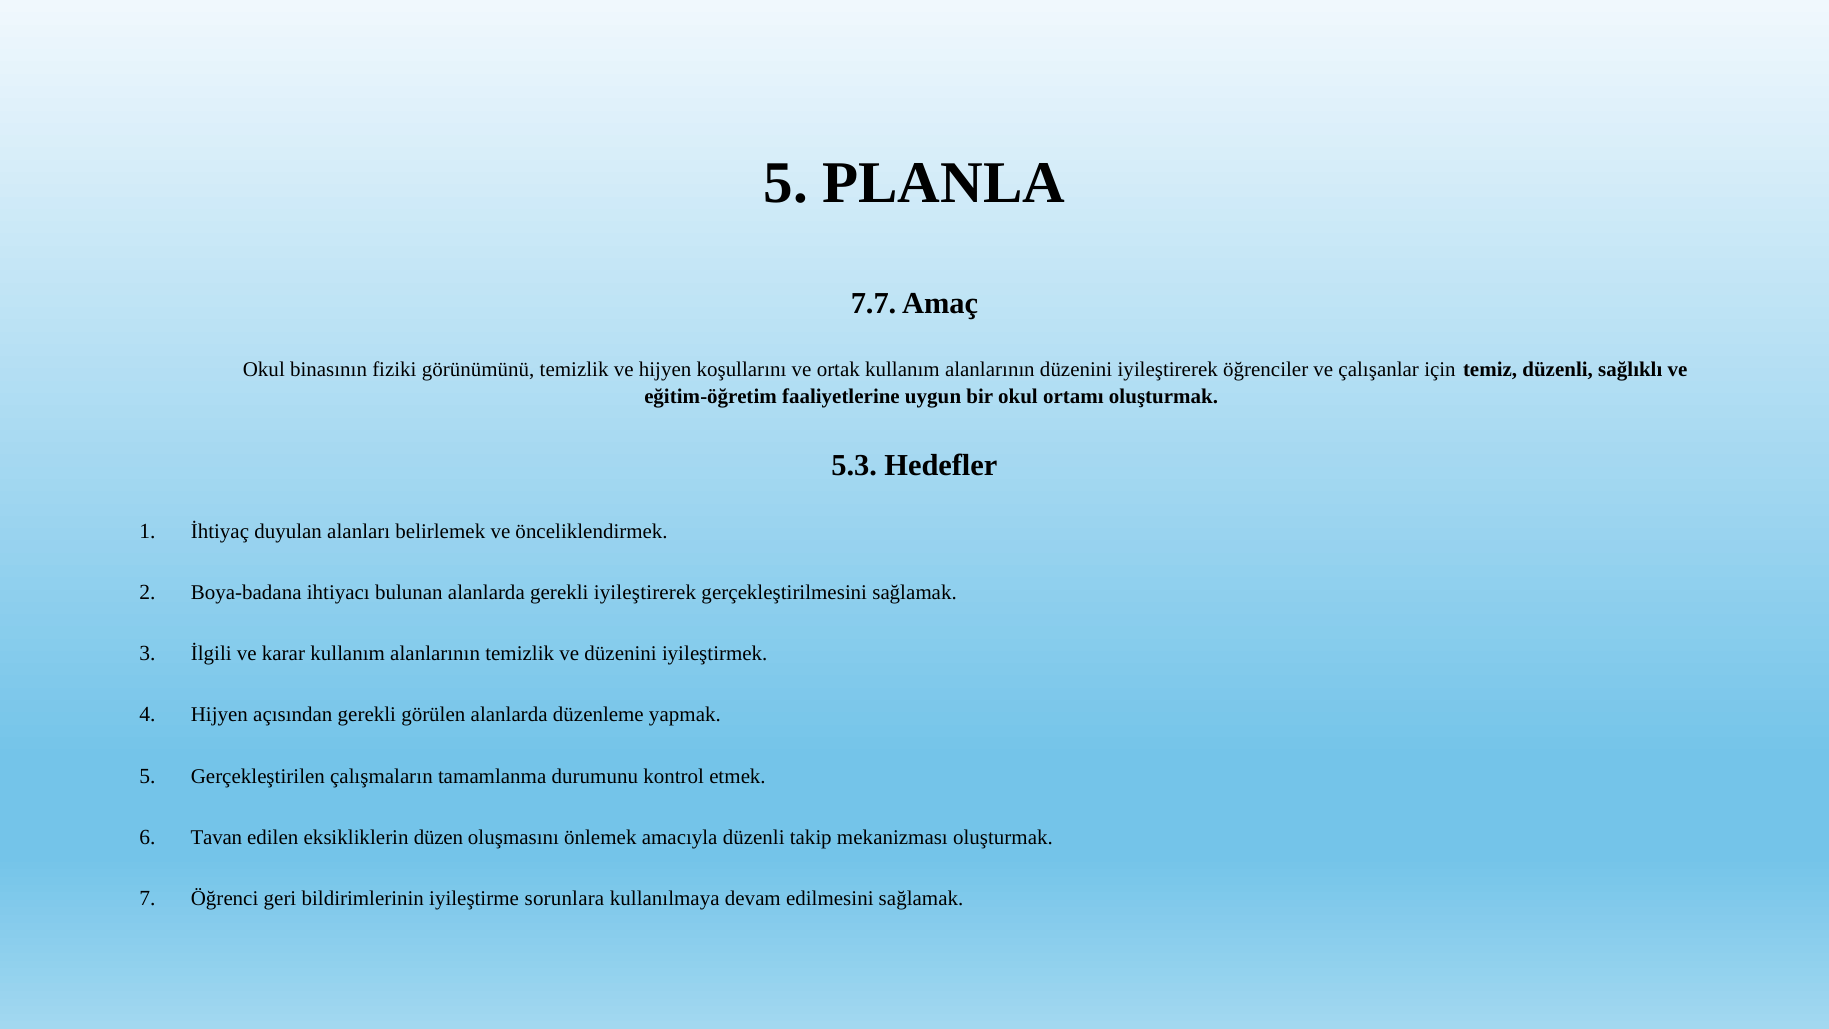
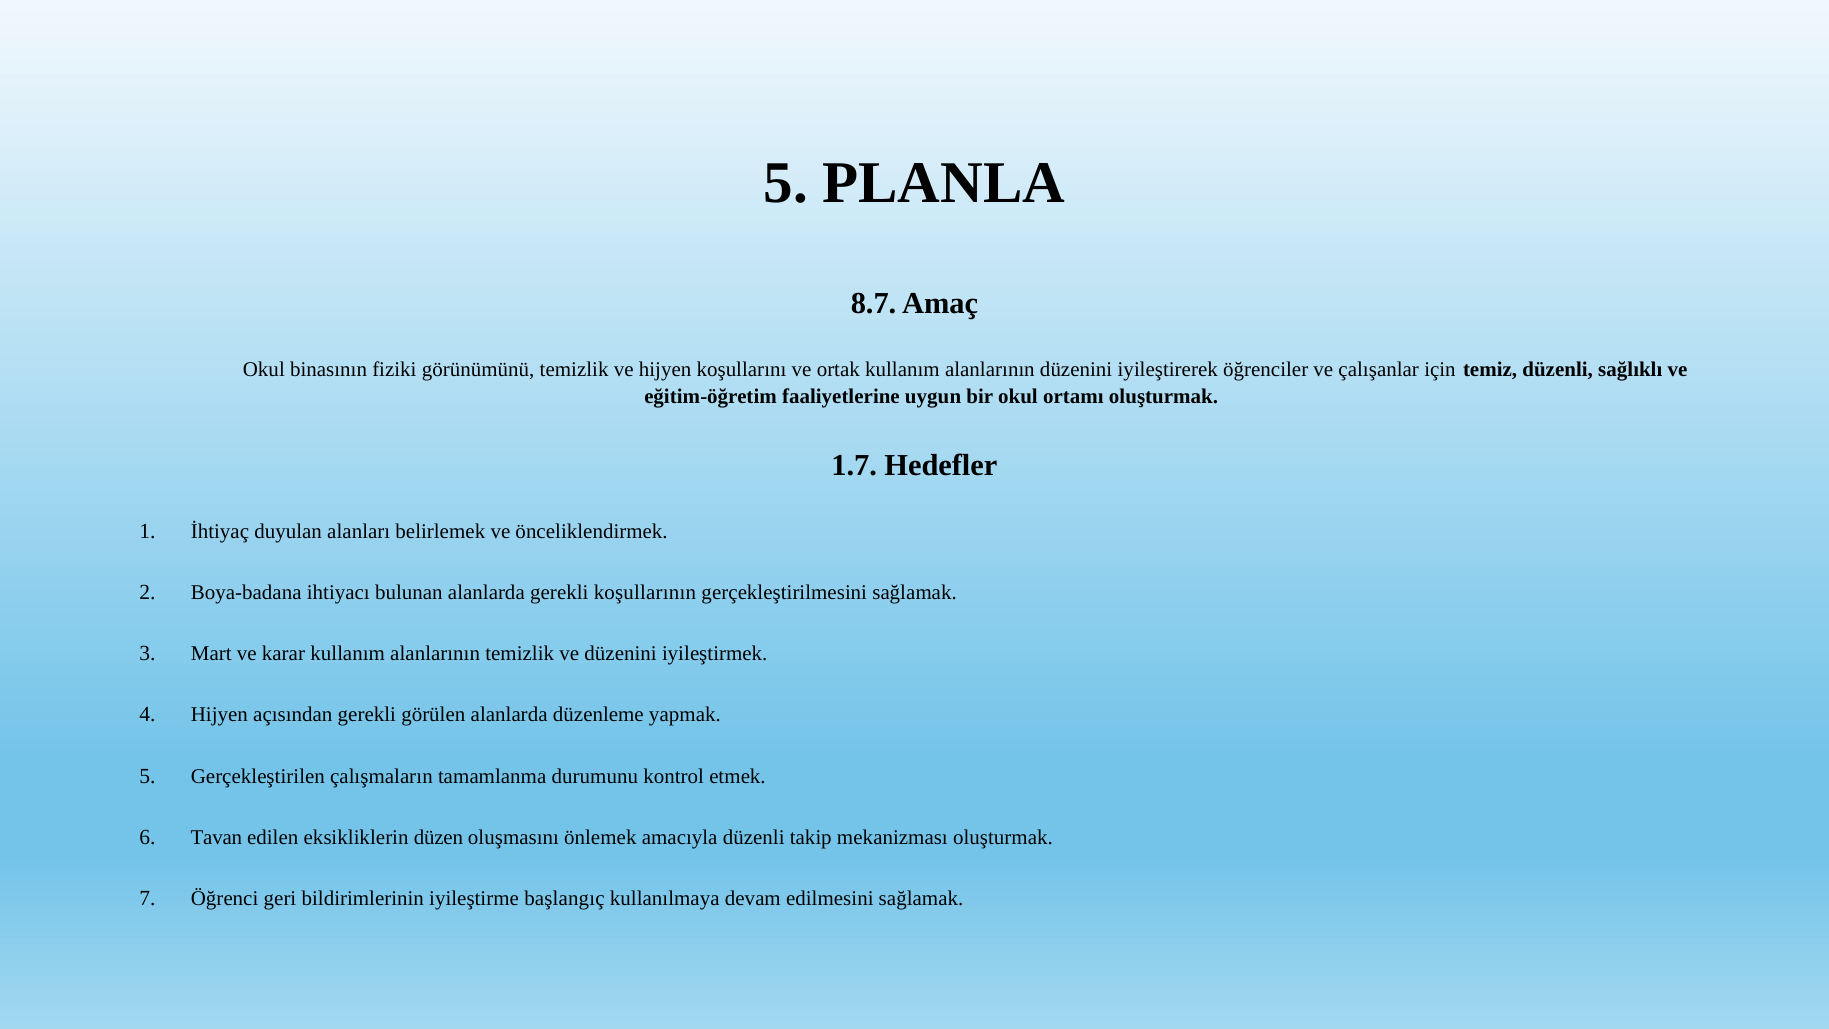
7.7: 7.7 -> 8.7
5.3: 5.3 -> 1.7
gerekli iyileştirerek: iyileştirerek -> koşullarının
İlgili: İlgili -> Mart
sorunlara: sorunlara -> başlangıç
